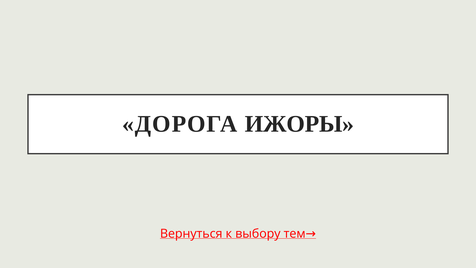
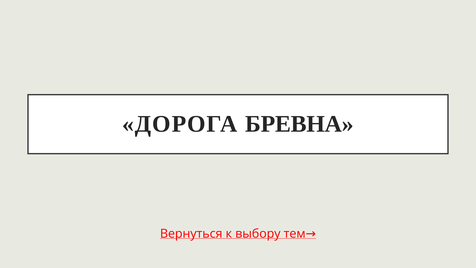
ИЖОРЫ: ИЖОРЫ -> БРЕВНА
